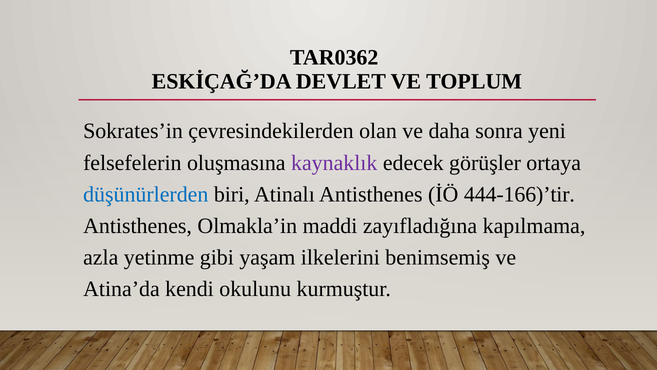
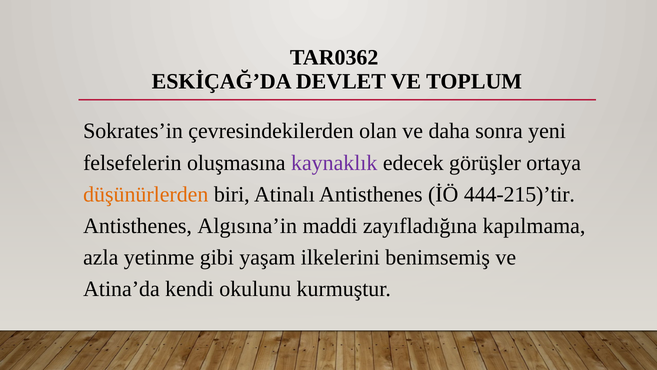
düşünürlerden colour: blue -> orange
444-166)’tir: 444-166)’tir -> 444-215)’tir
Olmakla’in: Olmakla’in -> Algısına’in
